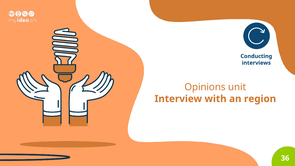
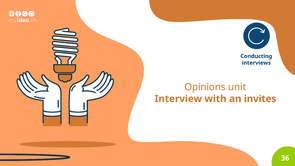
region: region -> invites
